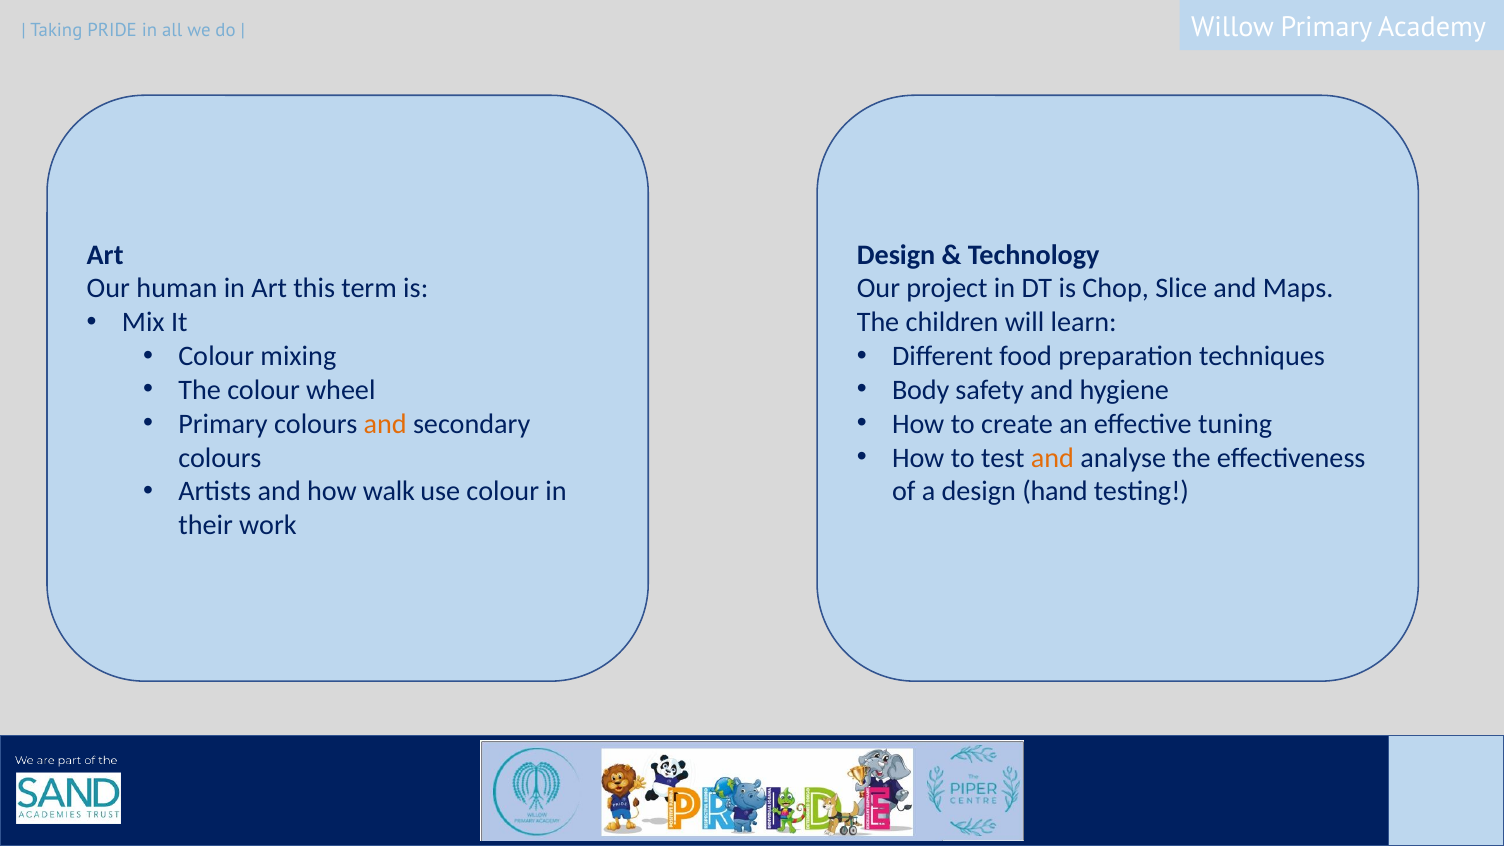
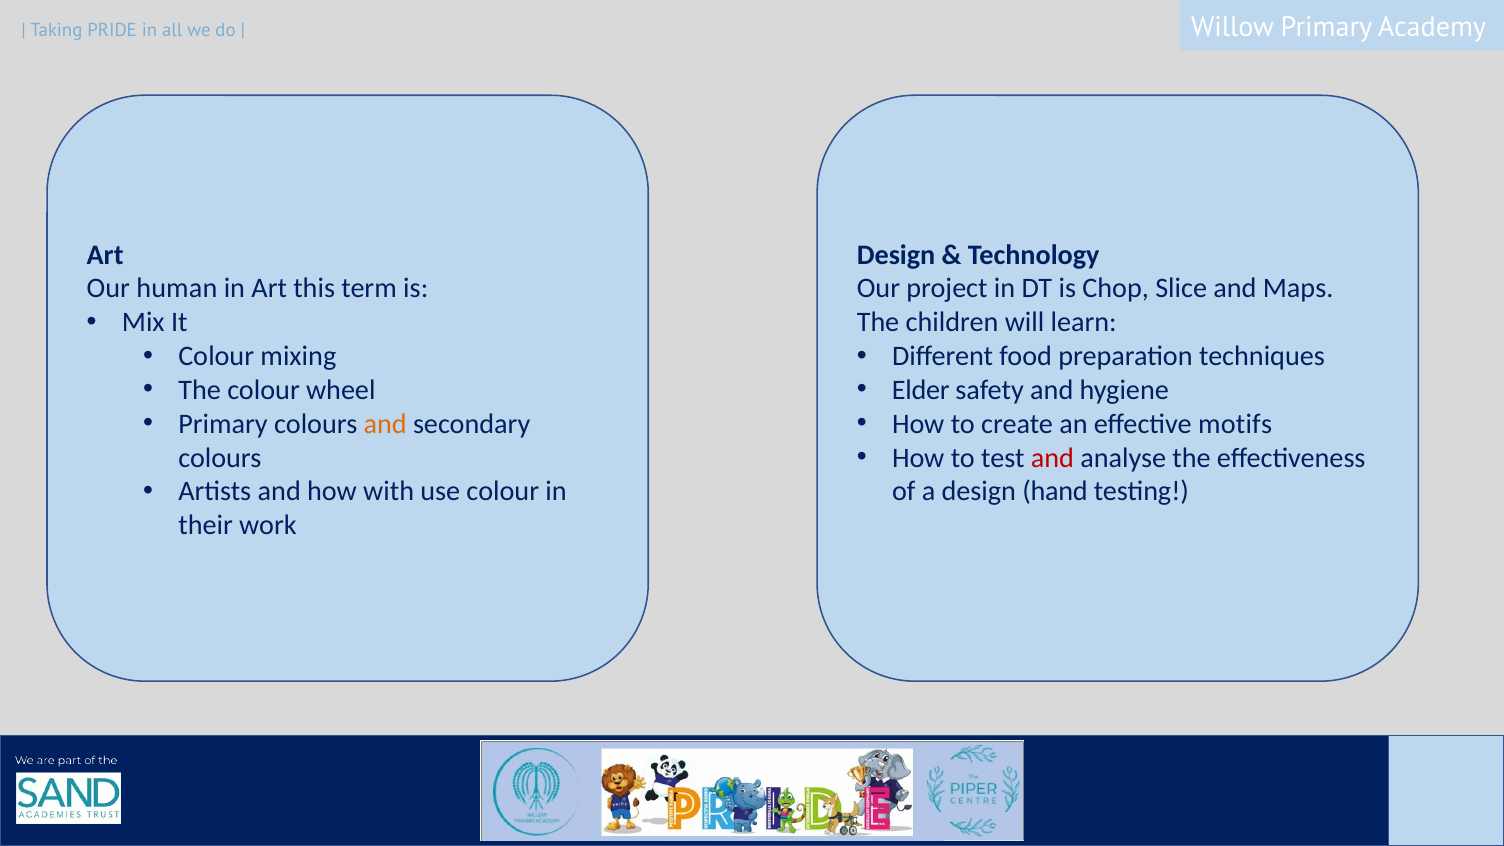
Body: Body -> Elder
tuning: tuning -> motifs
and at (1052, 458) colour: orange -> red
walk: walk -> with
